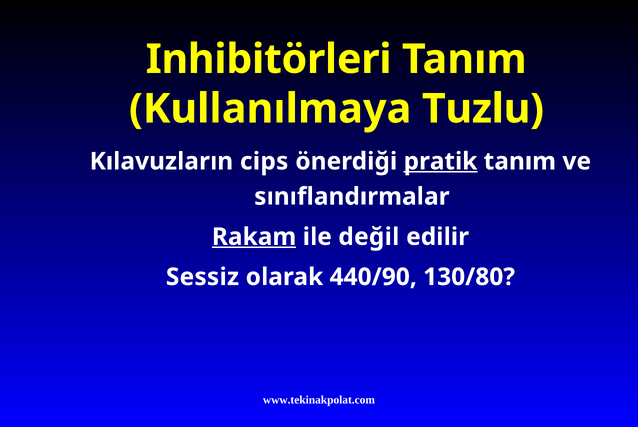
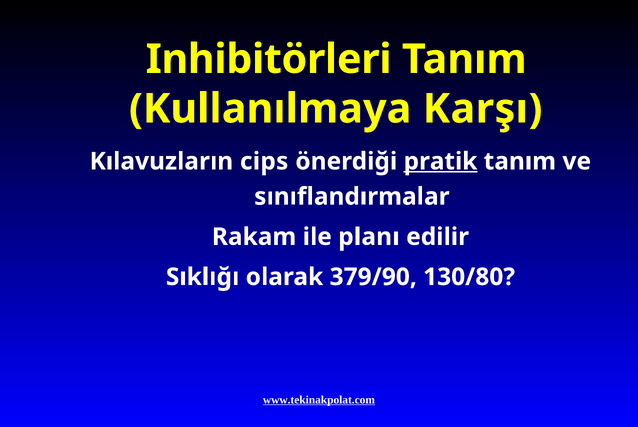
Tuzlu: Tuzlu -> Karşı
Rakam underline: present -> none
değil: değil -> planı
Sessiz: Sessiz -> Sıklığı
440/90: 440/90 -> 379/90
www.tekinakpolat.com underline: none -> present
